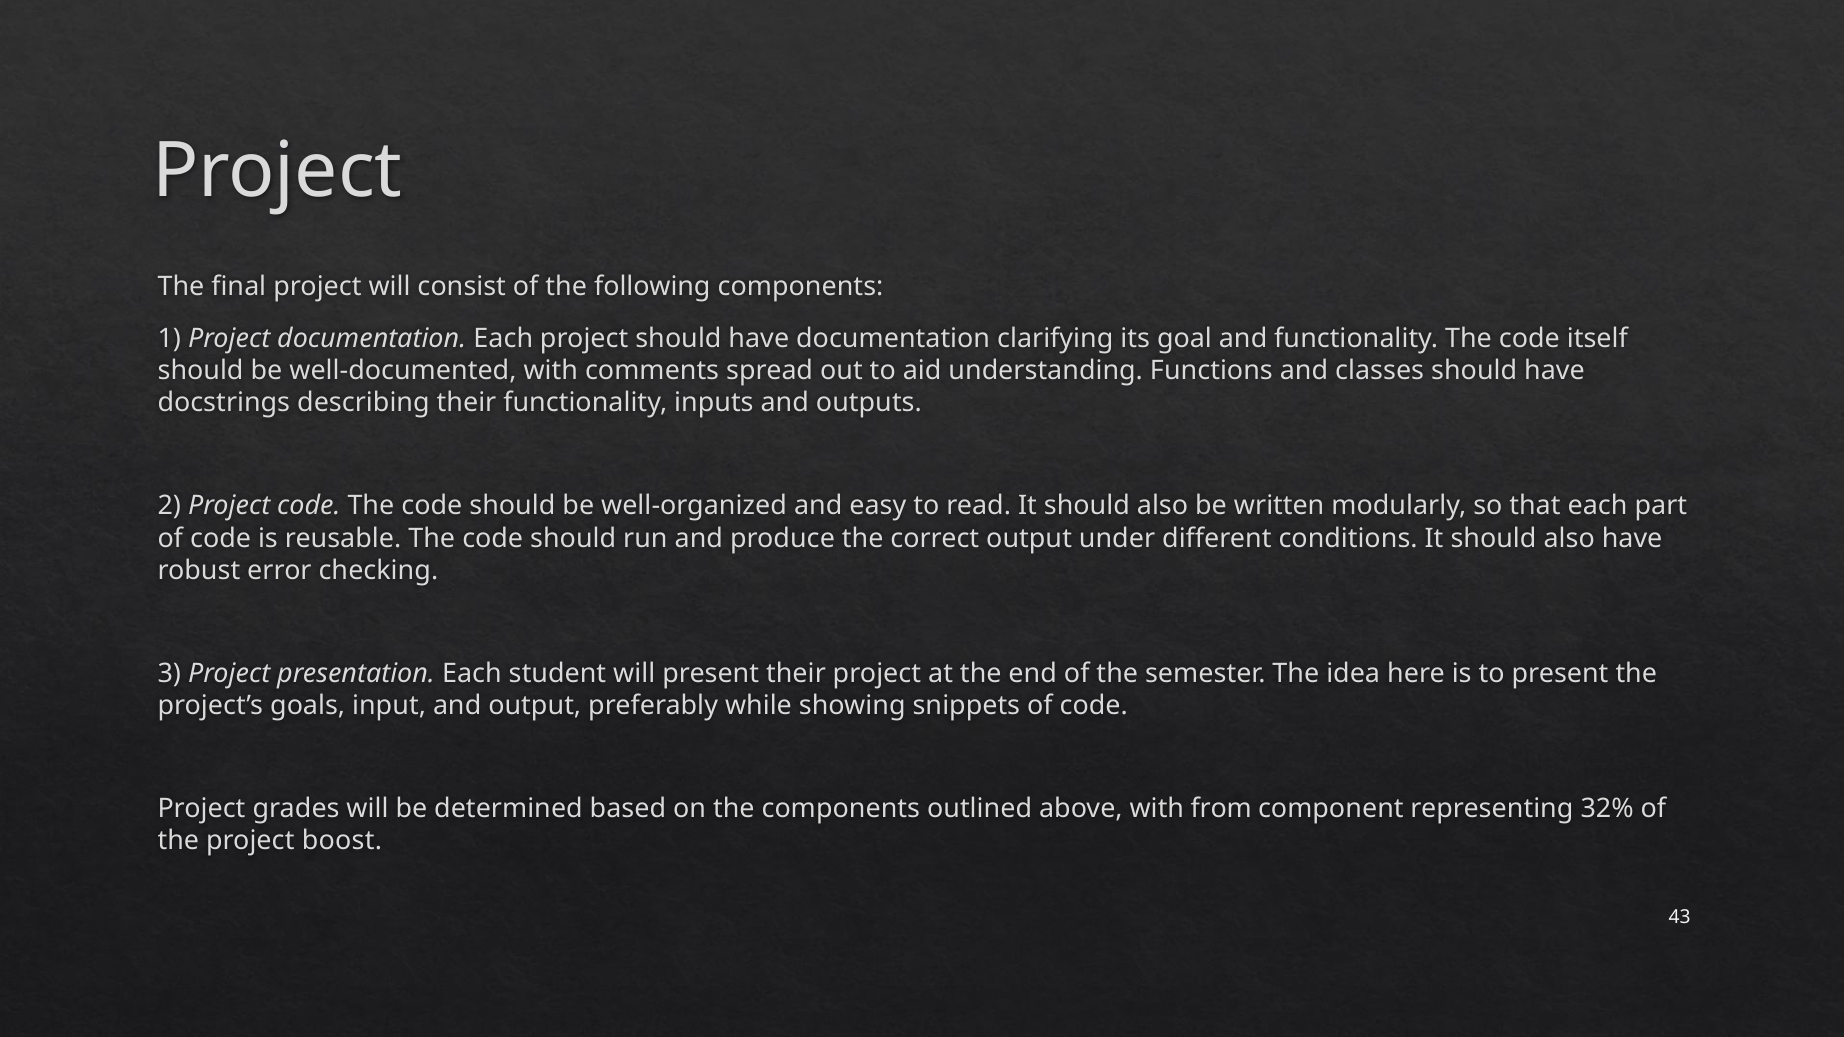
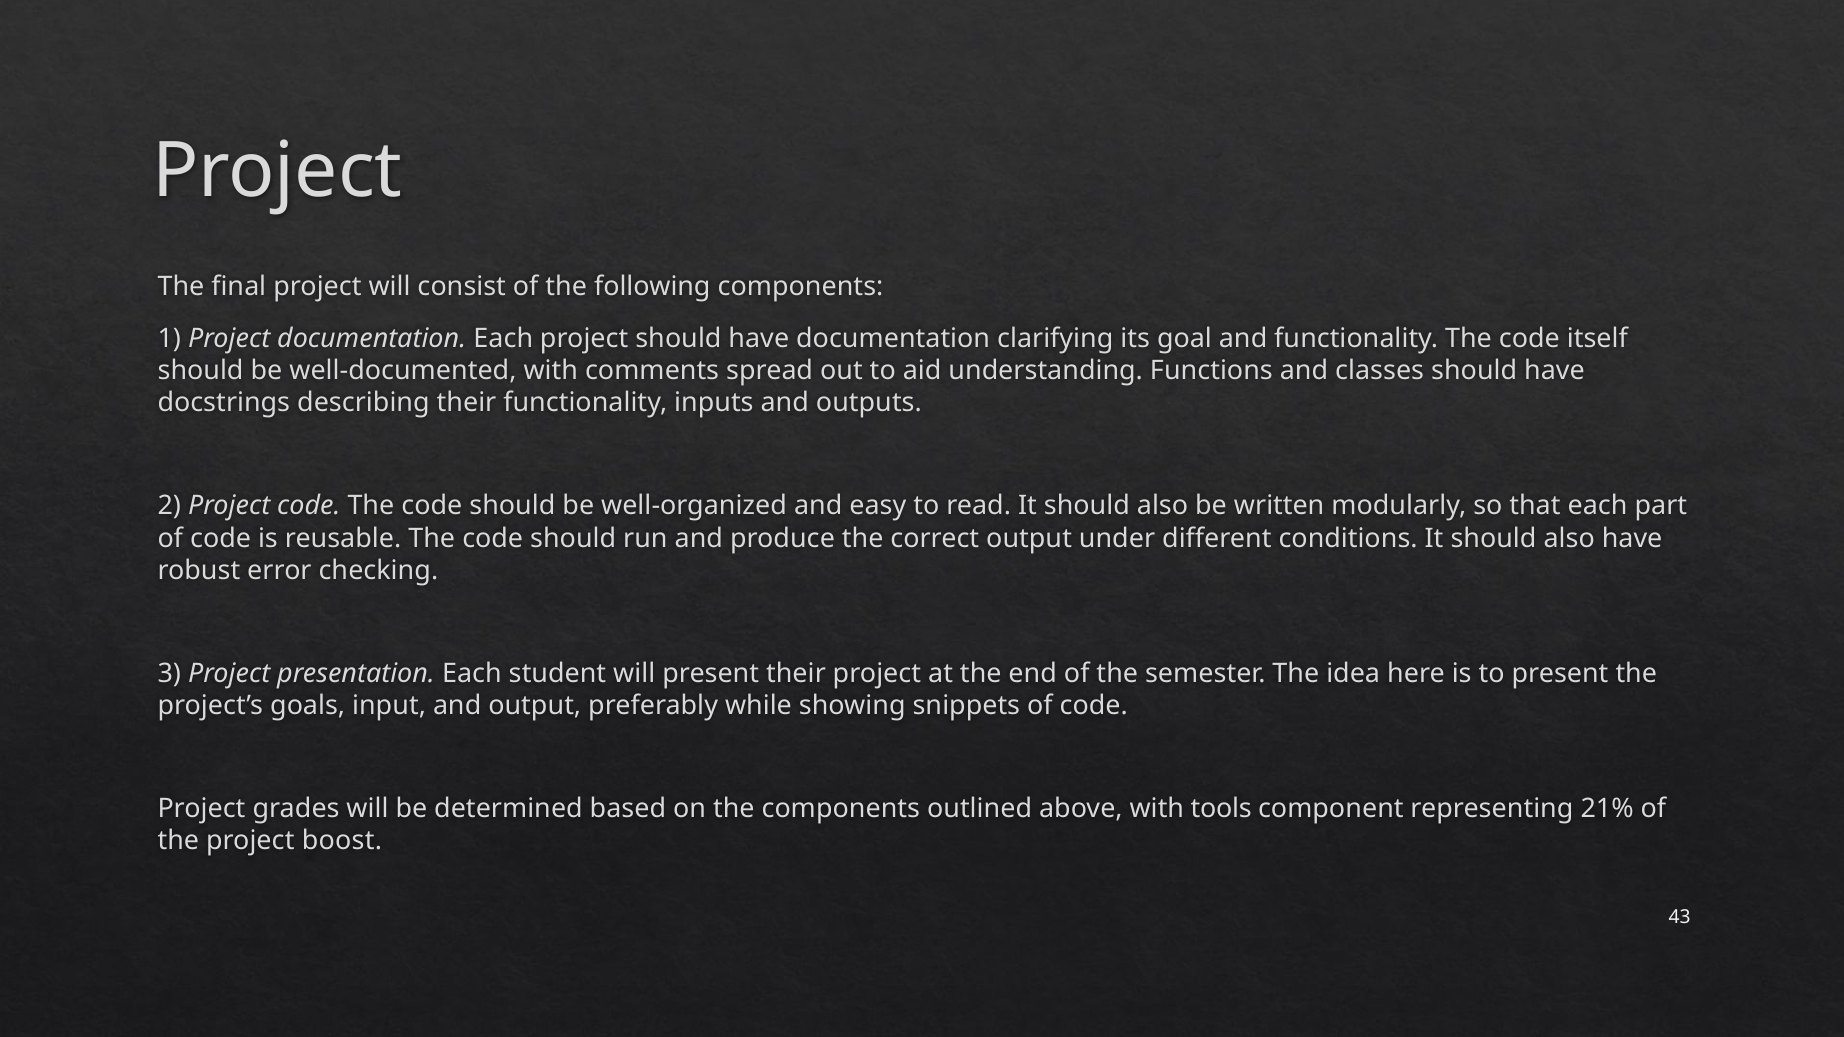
from: from -> tools
32%: 32% -> 21%
